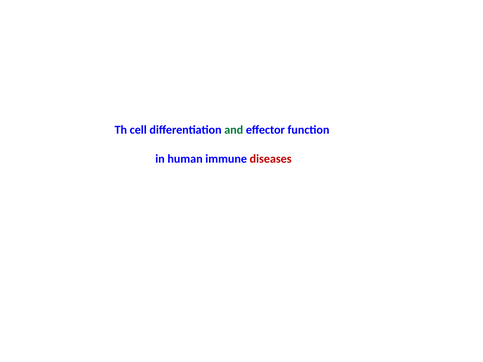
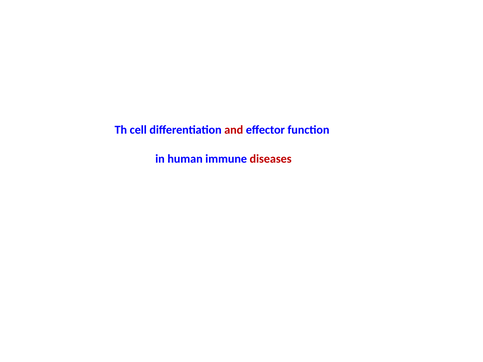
and colour: green -> red
